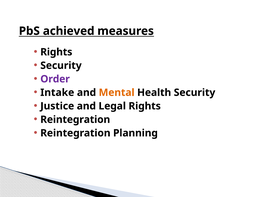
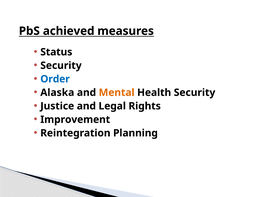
Rights at (56, 52): Rights -> Status
Order colour: purple -> blue
Intake: Intake -> Alaska
Reintegration at (75, 119): Reintegration -> Improvement
